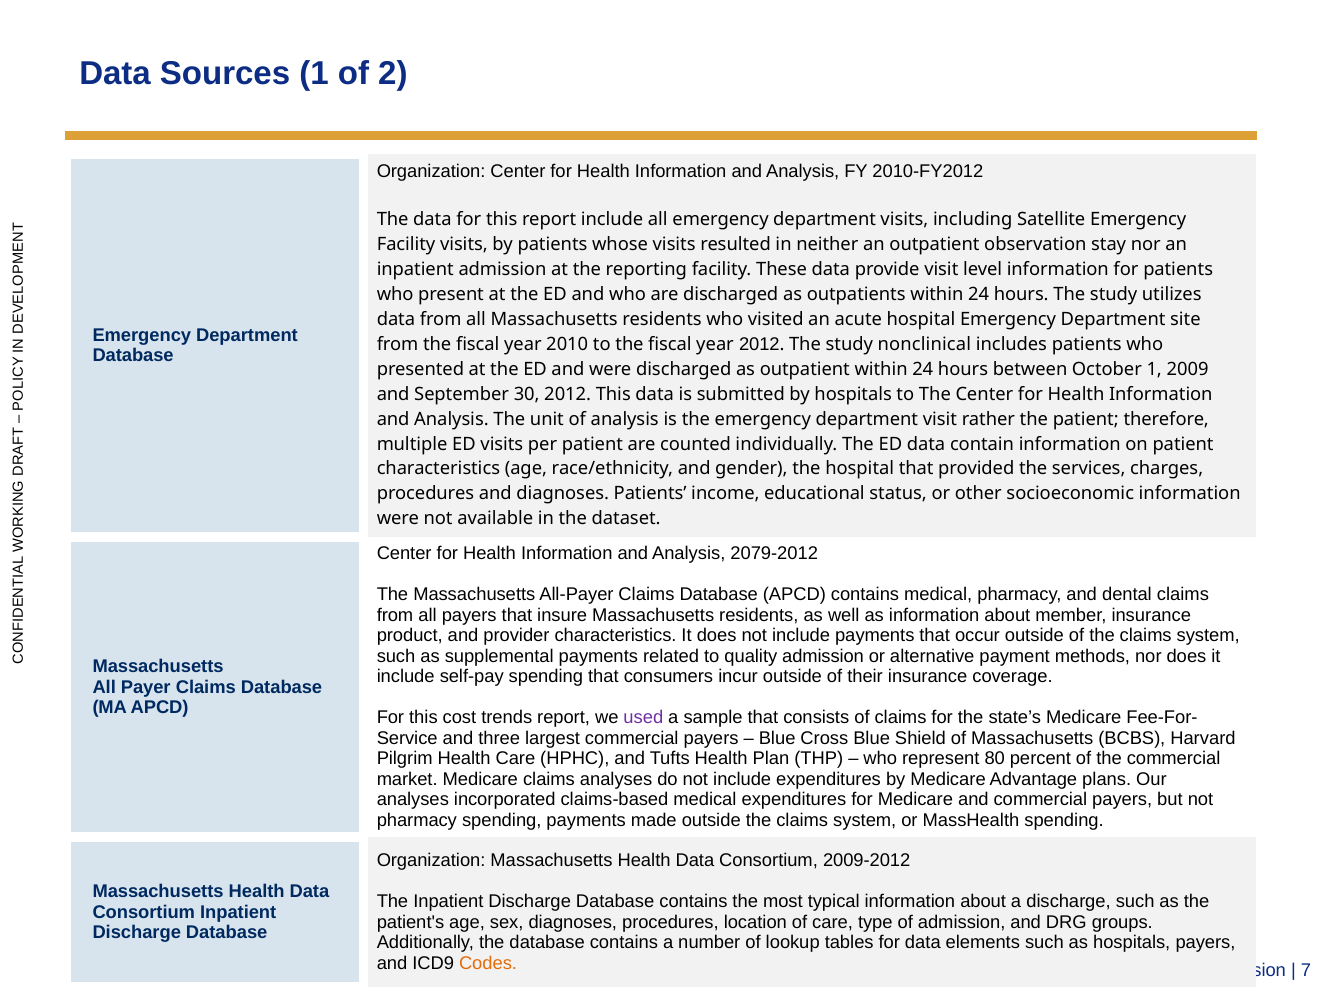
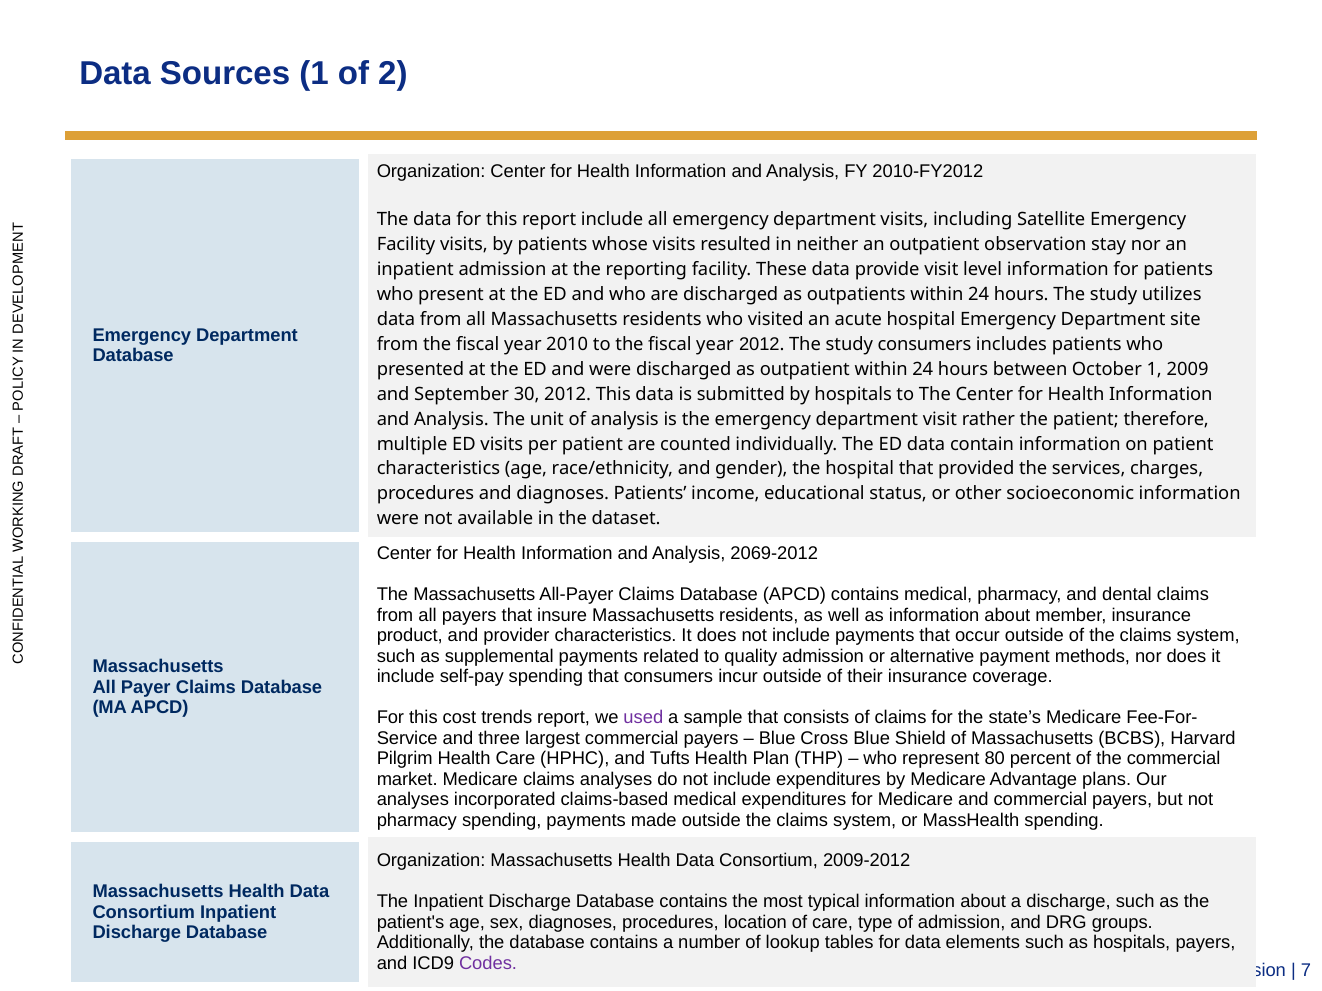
study nonclinical: nonclinical -> consumers
2079-2012: 2079-2012 -> 2069-2012
Codes colour: orange -> purple
